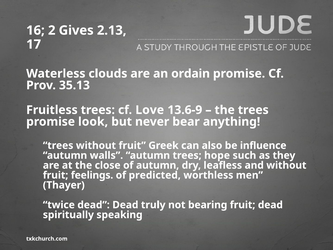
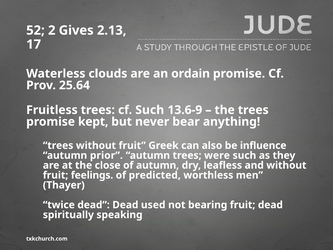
16: 16 -> 52
35.13: 35.13 -> 25.64
cf Love: Love -> Such
look: look -> kept
walls: walls -> prior
hope: hope -> were
truly: truly -> used
